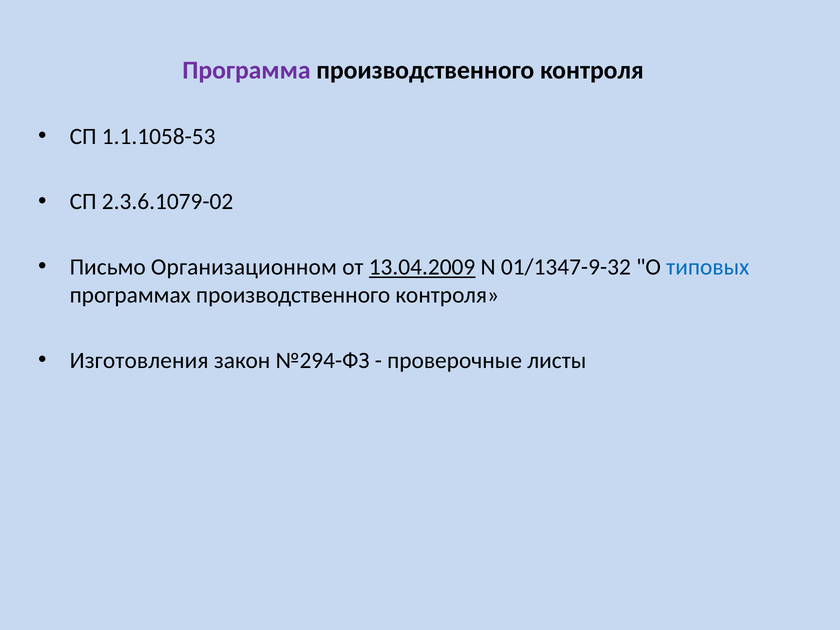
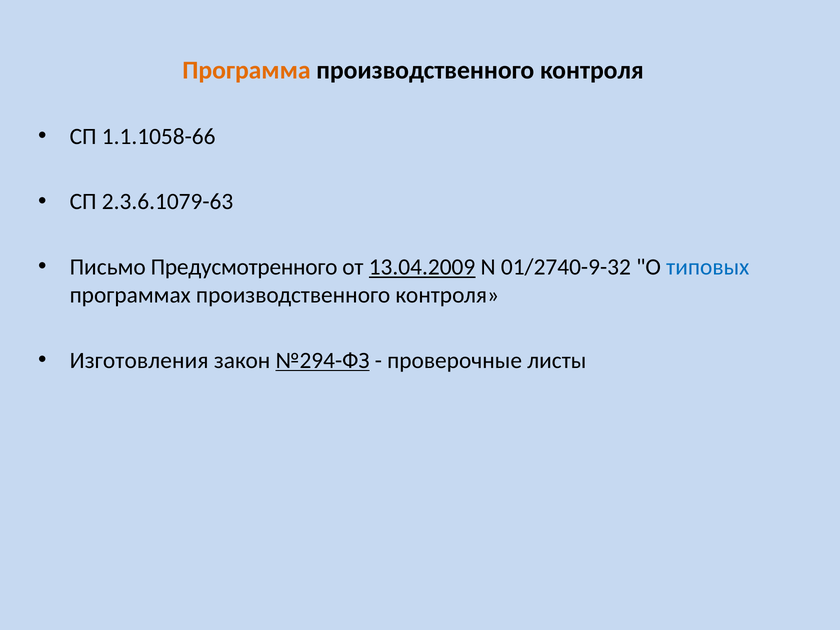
Программа colour: purple -> orange
1.1.1058-53: 1.1.1058-53 -> 1.1.1058-66
2.3.6.1079-02: 2.3.6.1079-02 -> 2.3.6.1079-63
Организационном: Организационном -> Предусмотренного
01/1347-9-32: 01/1347-9-32 -> 01/2740-9-32
№294-ФЗ underline: none -> present
